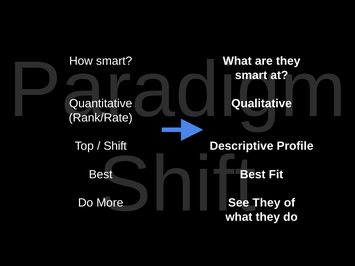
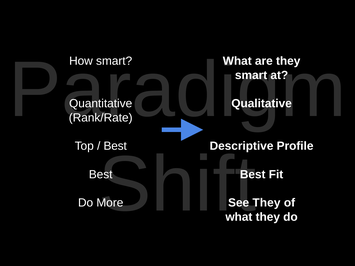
Shift at (115, 146): Shift -> Best
